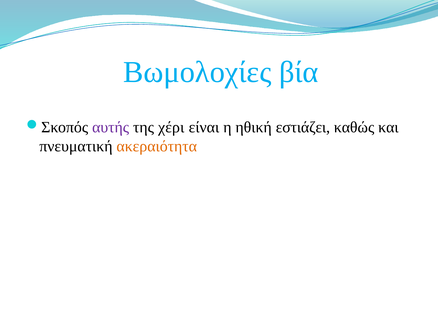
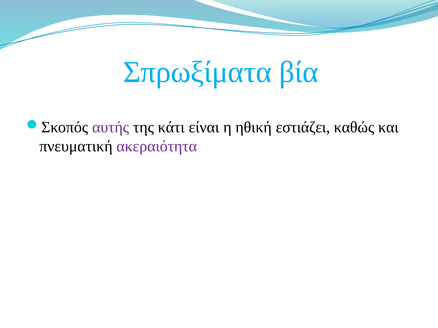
Βωμολοχίες: Βωμολοχίες -> Σπρωξίματα
χέρι: χέρι -> κάτι
ακεραιότητα colour: orange -> purple
